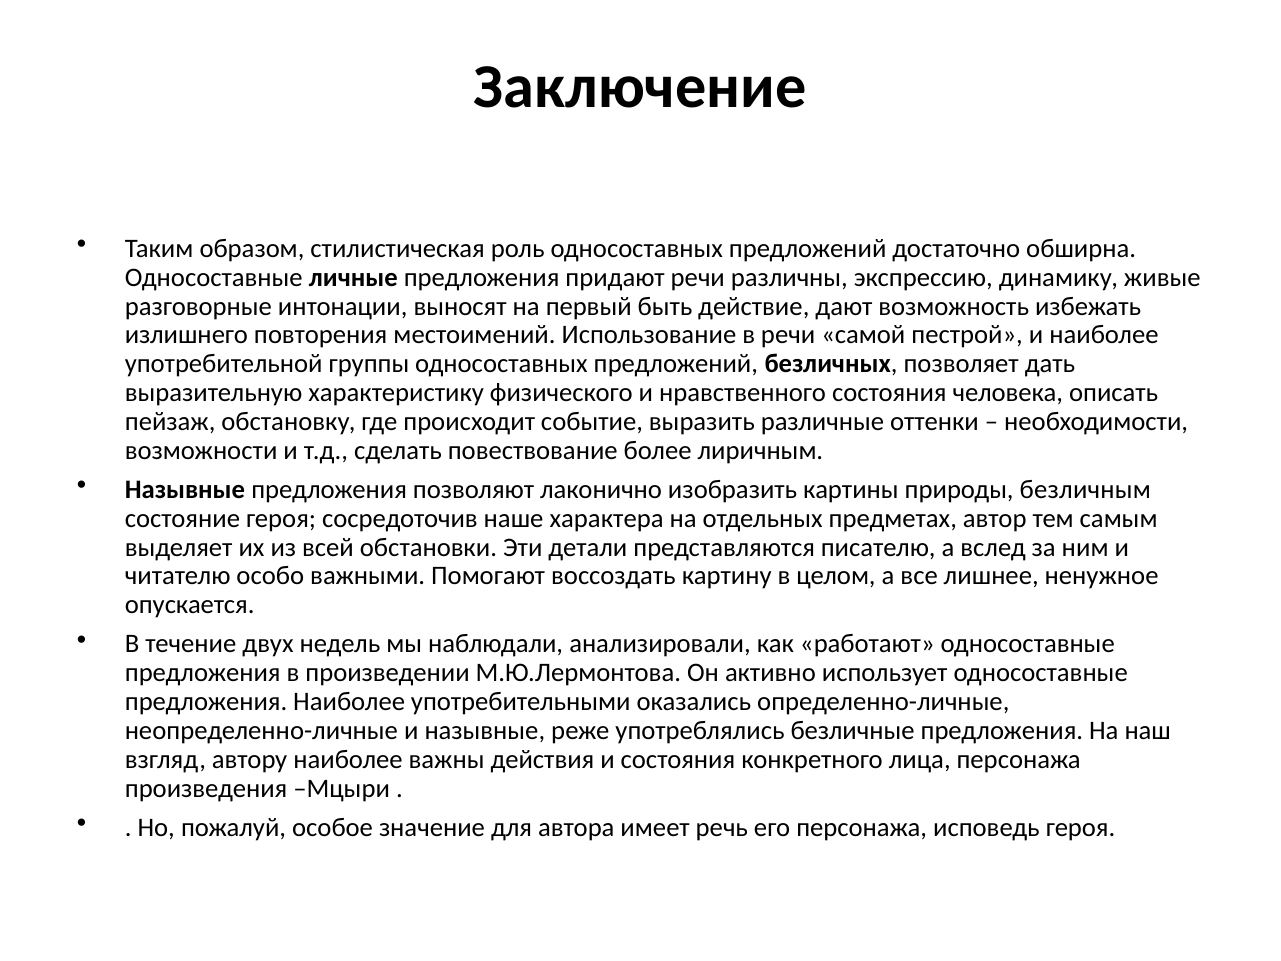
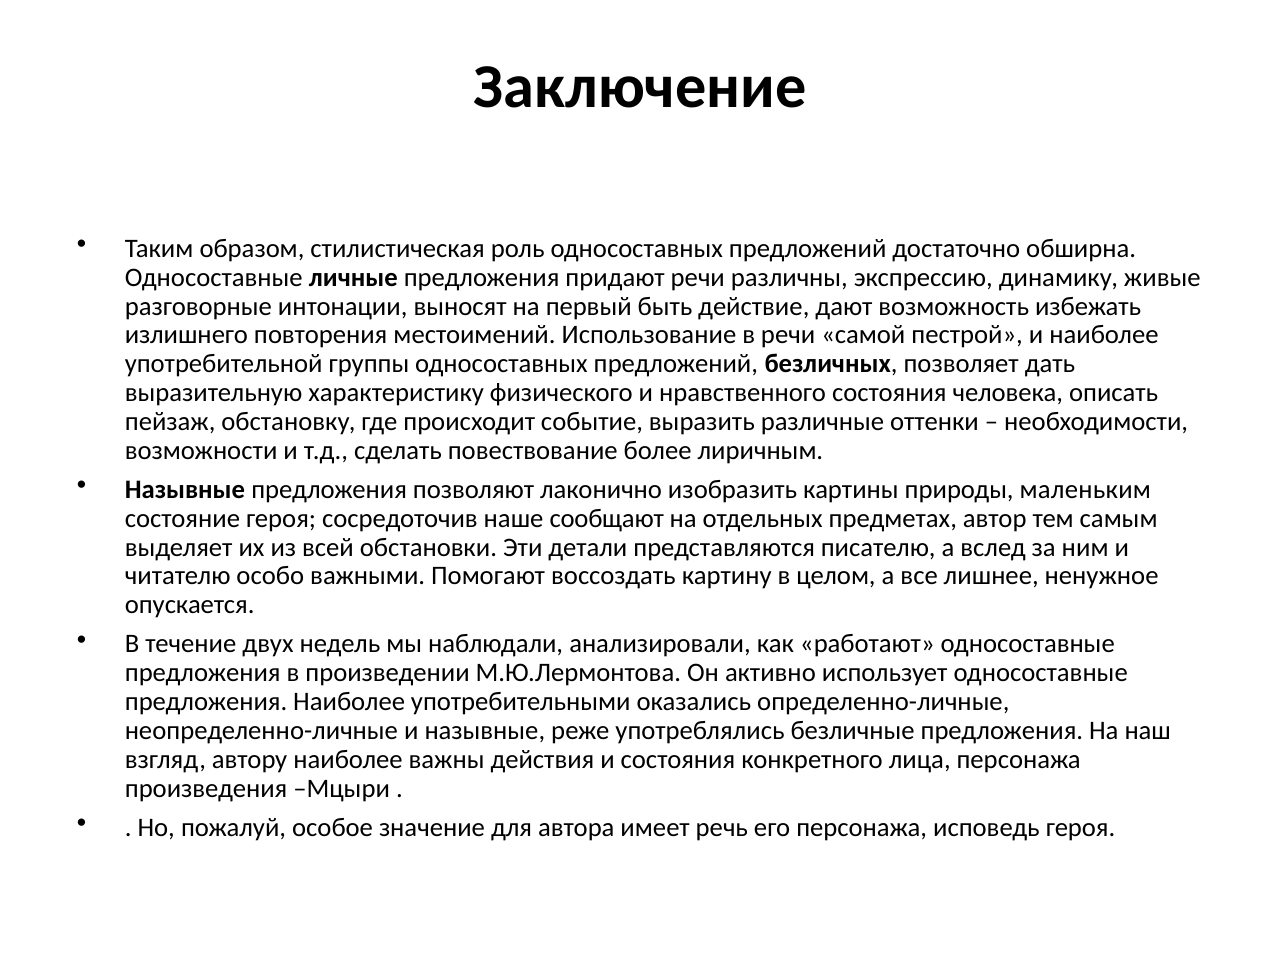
безличным: безличным -> маленьким
характера: характера -> сообщают
